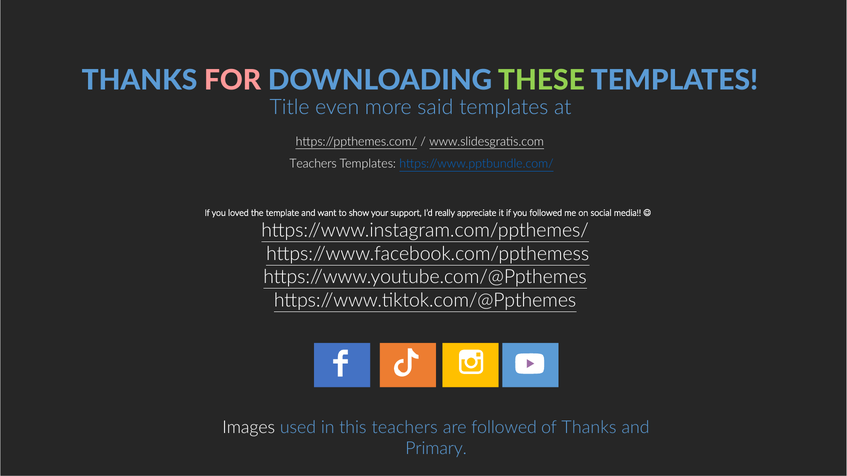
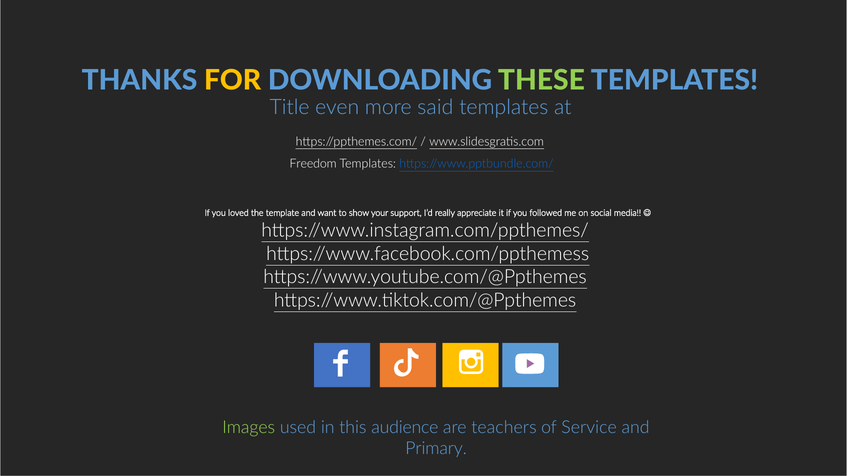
FOR colour: pink -> yellow
Teachers at (313, 164): Teachers -> Freedom
Images colour: white -> light green
this teachers: teachers -> audience
are followed: followed -> teachers
of Thanks: Thanks -> Service
